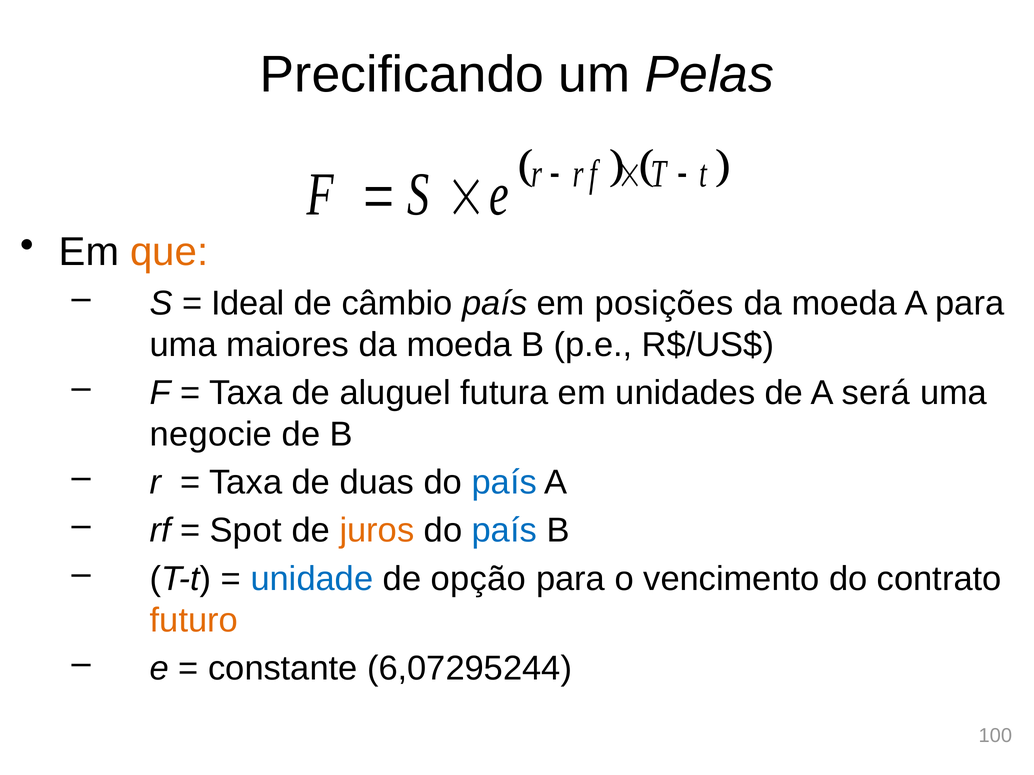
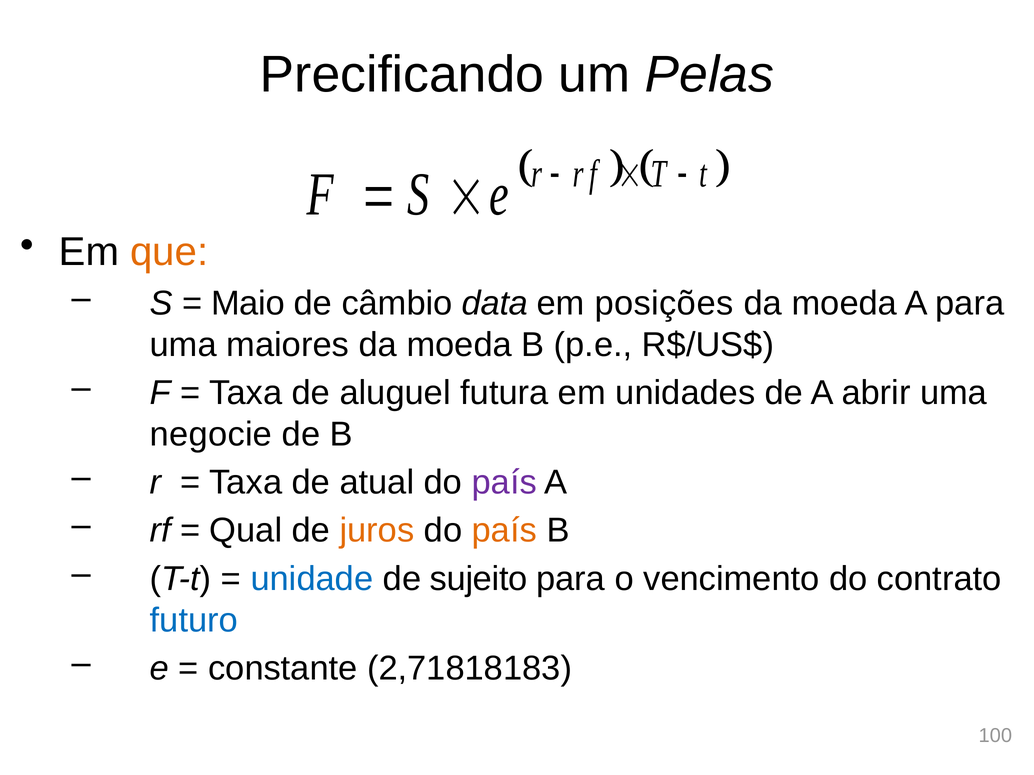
Ideal: Ideal -> Maio
câmbio país: país -> data
será: será -> abrir
duas: duas -> atual
país at (504, 483) colour: blue -> purple
Spot: Spot -> Qual
país at (504, 531) colour: blue -> orange
opção: opção -> sujeito
futuro colour: orange -> blue
6,07295244: 6,07295244 -> 2,71818183
